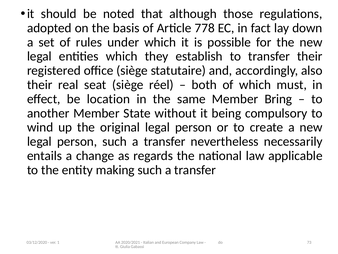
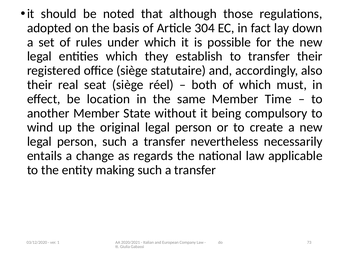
778: 778 -> 304
Bring: Bring -> Time
